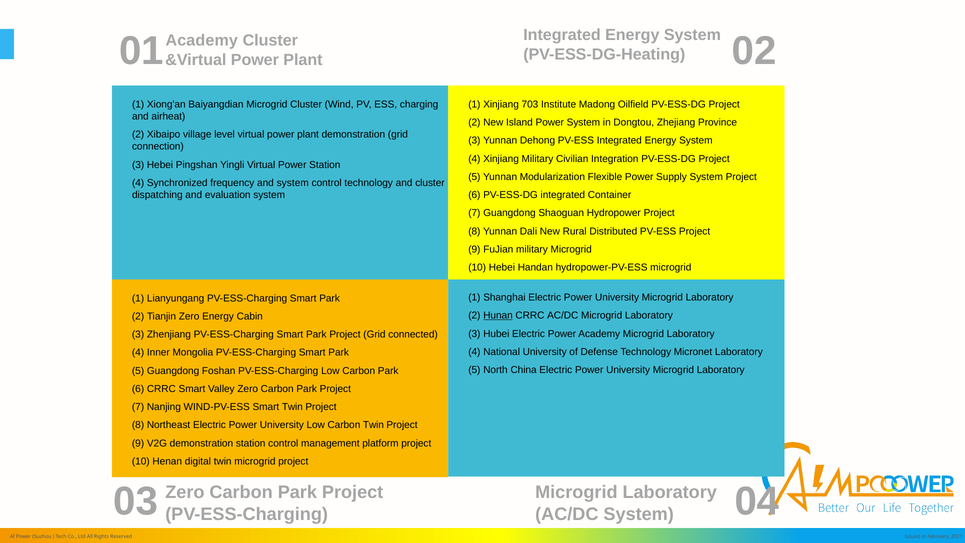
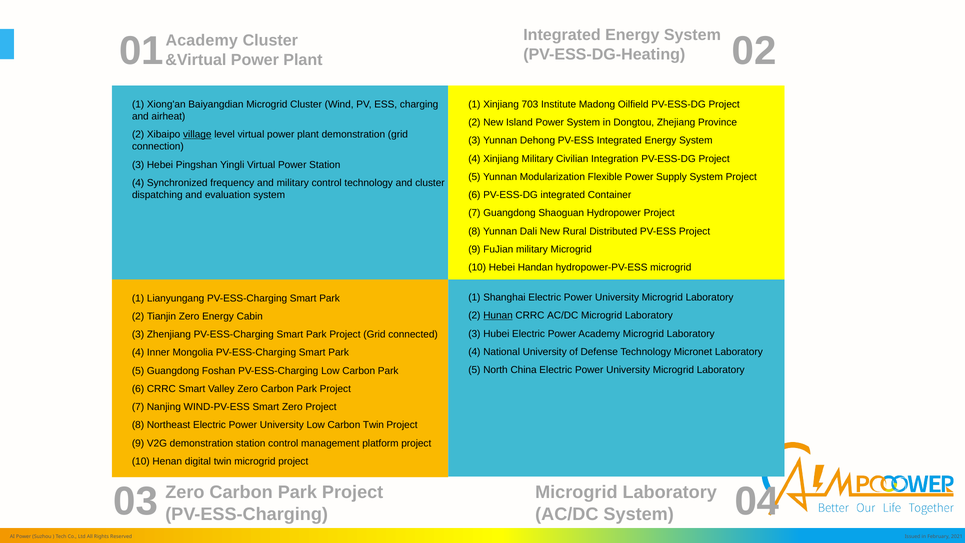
village underline: none -> present
and system: system -> military
Smart Twin: Twin -> Zero
